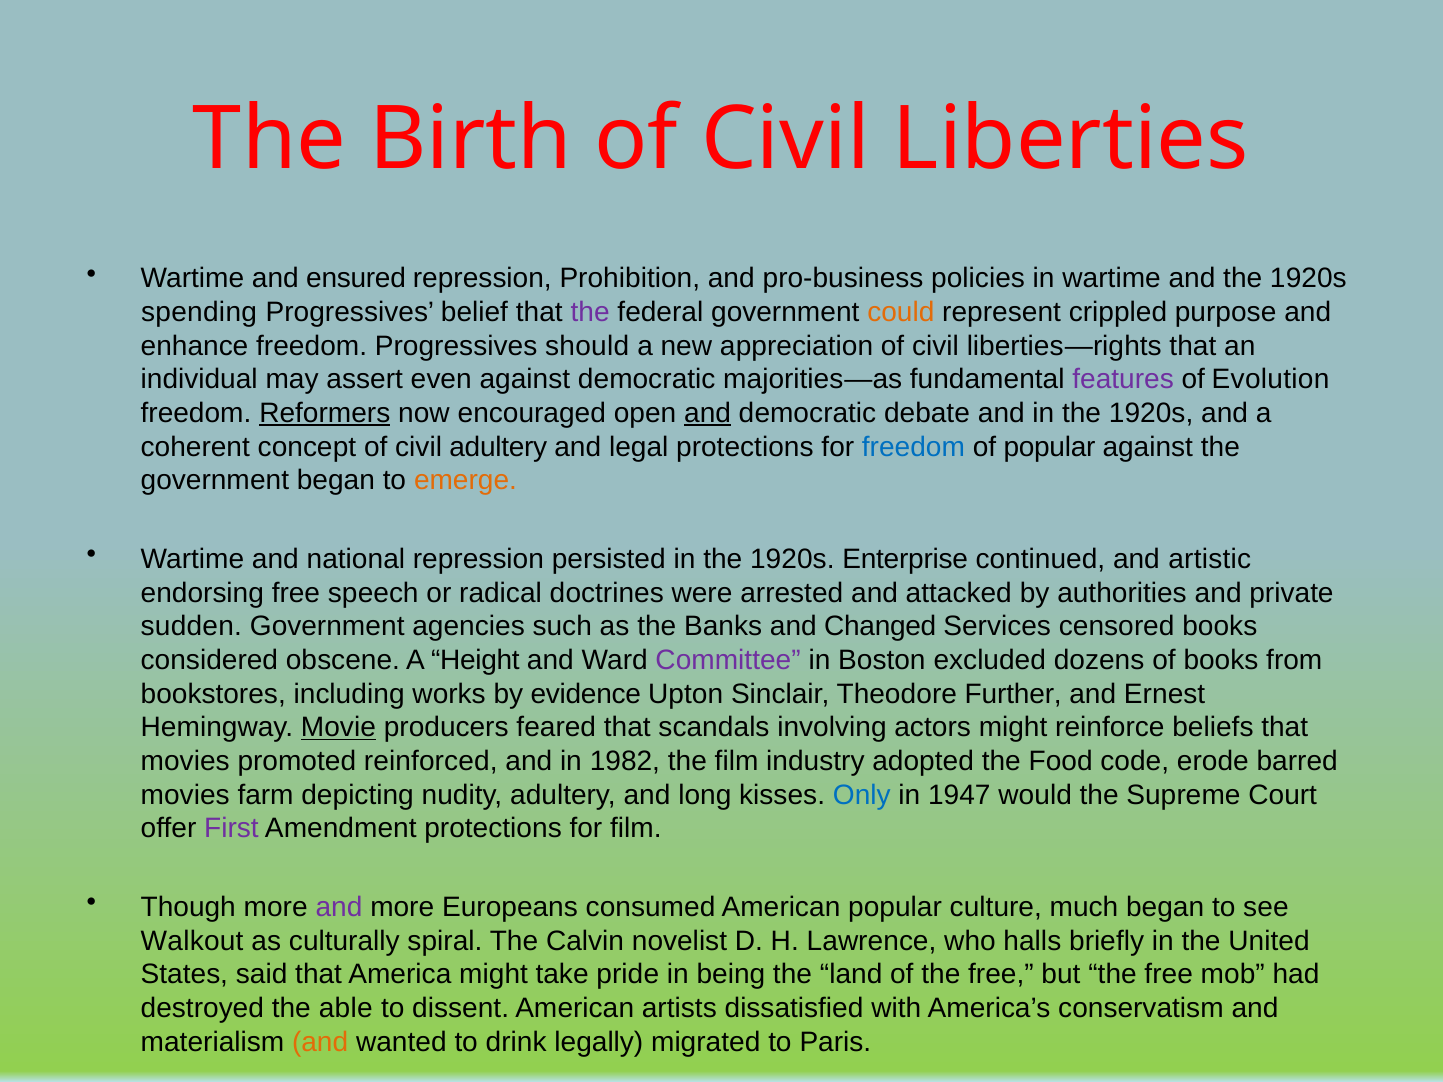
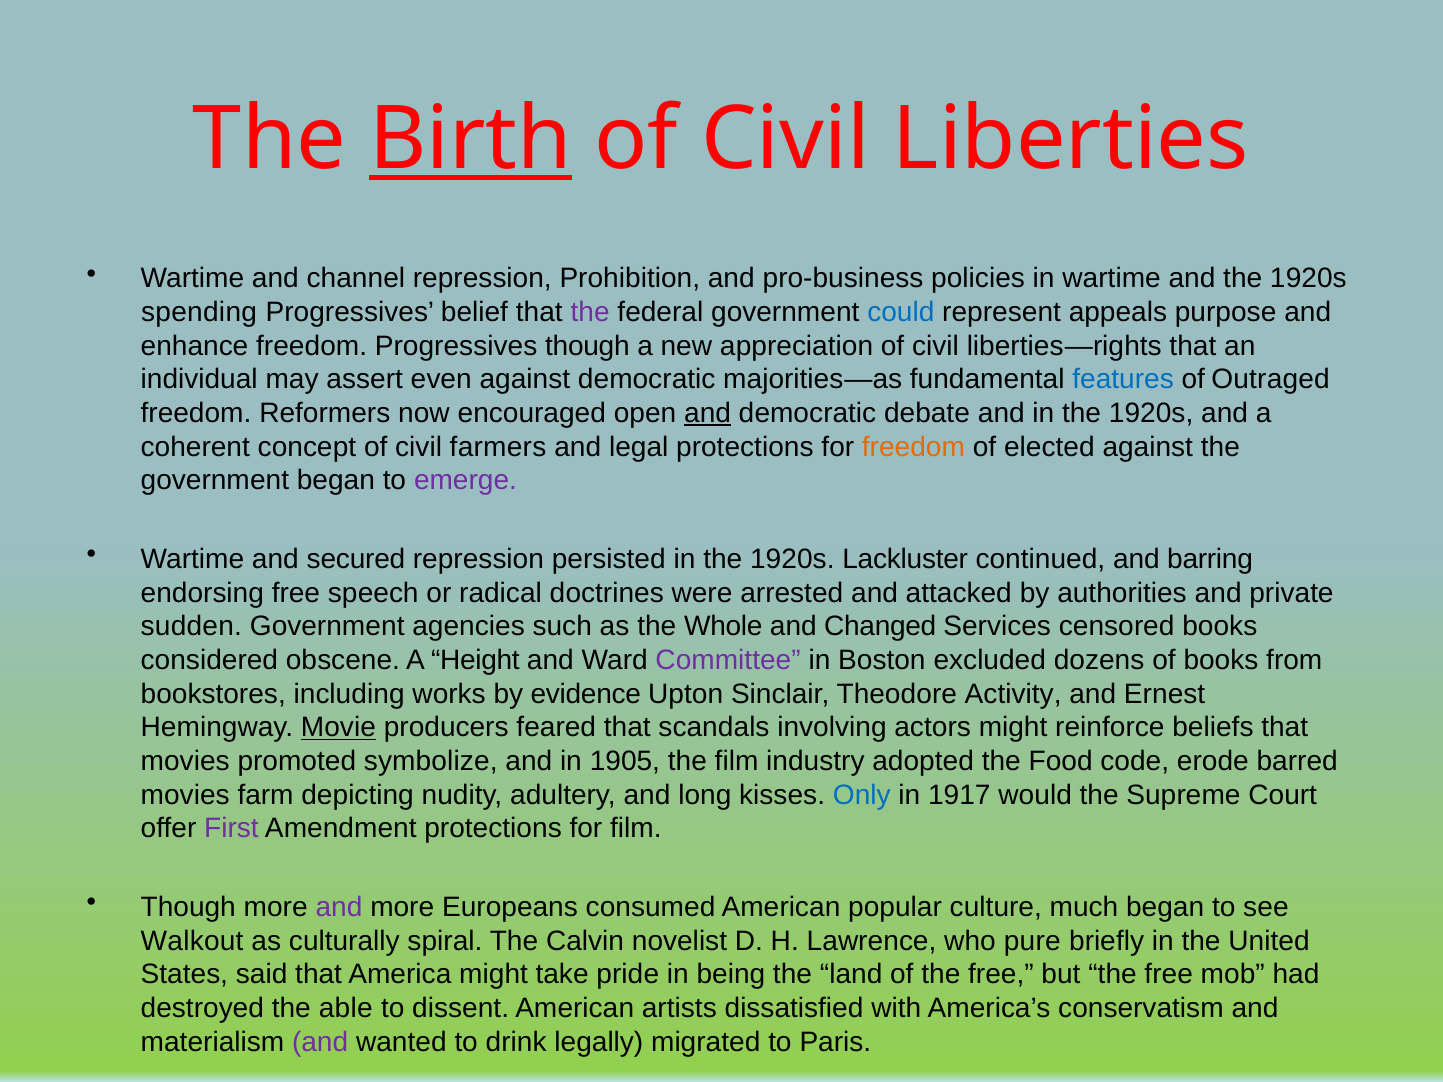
Birth underline: none -> present
ensured: ensured -> channel
could colour: orange -> blue
crippled: crippled -> appeals
Progressives should: should -> though
features colour: purple -> blue
Evolution: Evolution -> Outraged
Reformers underline: present -> none
civil adultery: adultery -> farmers
freedom at (913, 447) colour: blue -> orange
of popular: popular -> elected
emerge colour: orange -> purple
national: national -> secured
Enterprise: Enterprise -> Lackluster
artistic: artistic -> barring
Banks: Banks -> Whole
Further: Further -> Activity
reinforced: reinforced -> symbolize
1982: 1982 -> 1905
1947: 1947 -> 1917
halls: halls -> pure
and at (320, 1042) colour: orange -> purple
